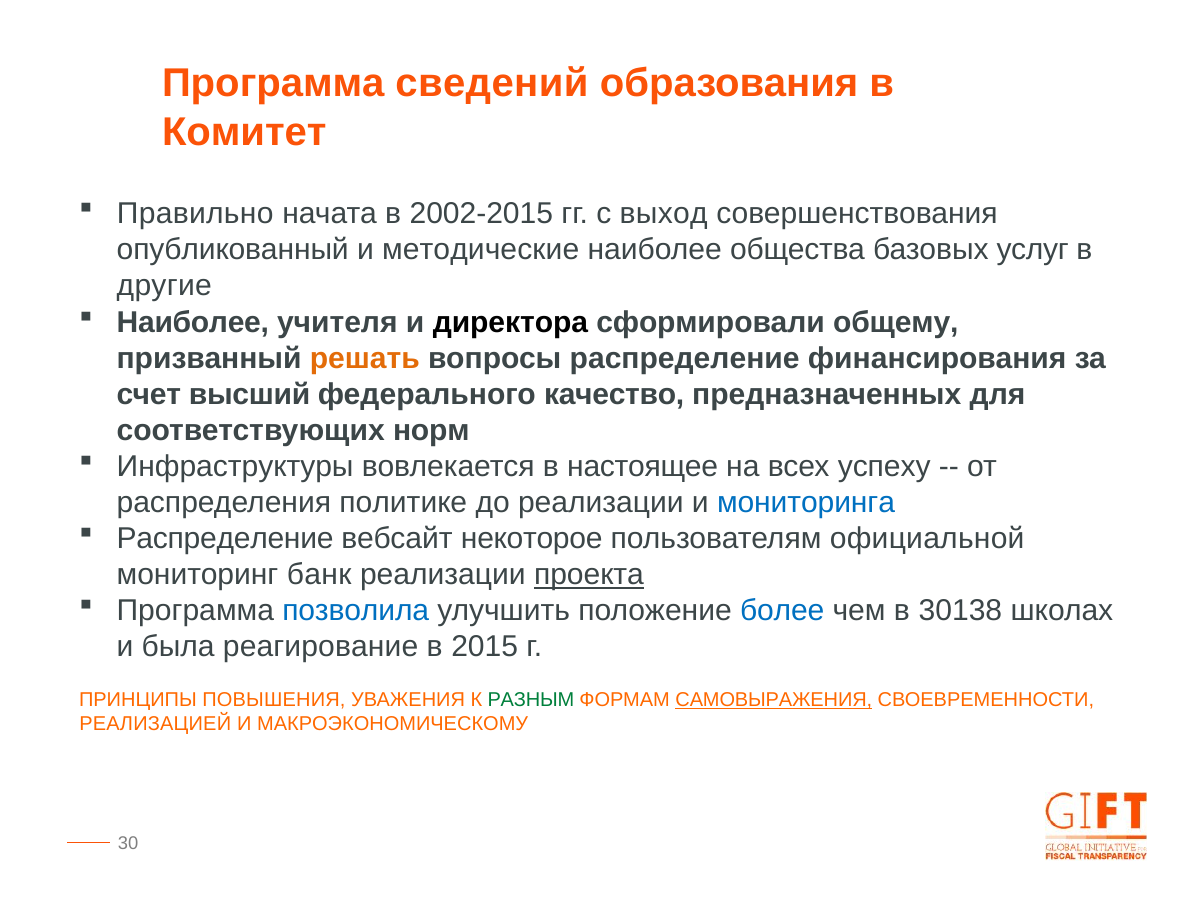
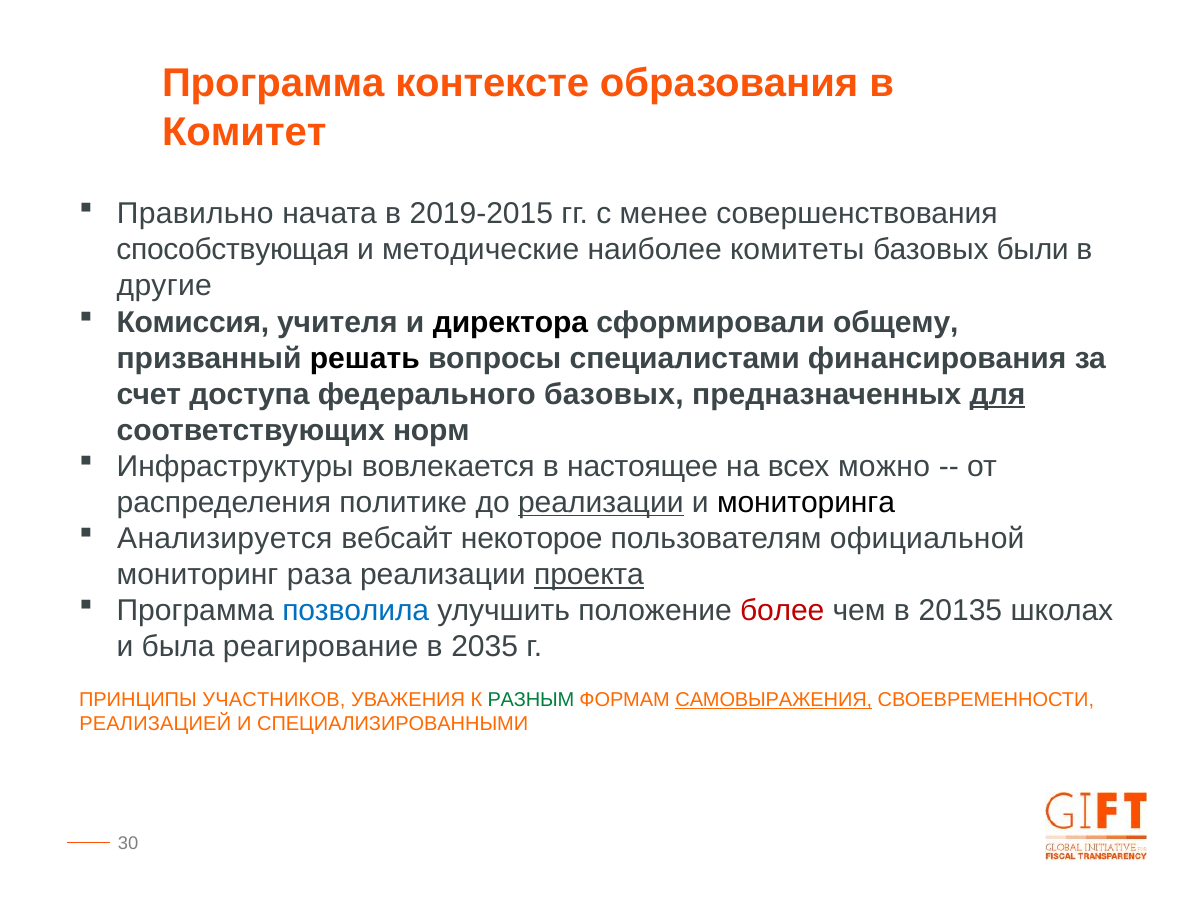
сведений: сведений -> контексте
2002-2015: 2002-2015 -> 2019-2015
выход: выход -> менее
опубликованный: опубликованный -> способствующая
общества: общества -> комитеты
услуг: услуг -> были
Наиболее at (193, 322): Наиболее -> Комиссия
решать colour: orange -> black
вопросы распределение: распределение -> специалистами
высший: высший -> доступа
федерального качество: качество -> базовых
для underline: none -> present
успеху: успеху -> можно
реализации at (601, 502) underline: none -> present
мониторинга colour: blue -> black
Распределение at (225, 538): Распределение -> Анализируется
банк: банк -> раза
более colour: blue -> red
30138: 30138 -> 20135
2015: 2015 -> 2035
ПОВЫШЕНИЯ: ПОВЫШЕНИЯ -> УЧАСТНИКОВ
МАКРОЭКОНОМИЧЕСКОМУ: МАКРОЭКОНОМИЧЕСКОМУ -> СПЕЦИАЛИЗИРОВАННЫМИ
